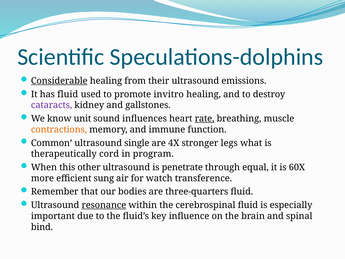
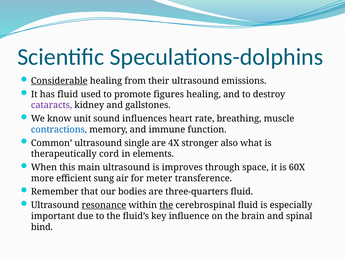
invitro: invitro -> figures
rate underline: present -> none
contractions colour: orange -> blue
legs: legs -> also
program: program -> elements
other: other -> main
penetrate: penetrate -> improves
equal: equal -> space
watch: watch -> meter
the at (166, 205) underline: none -> present
